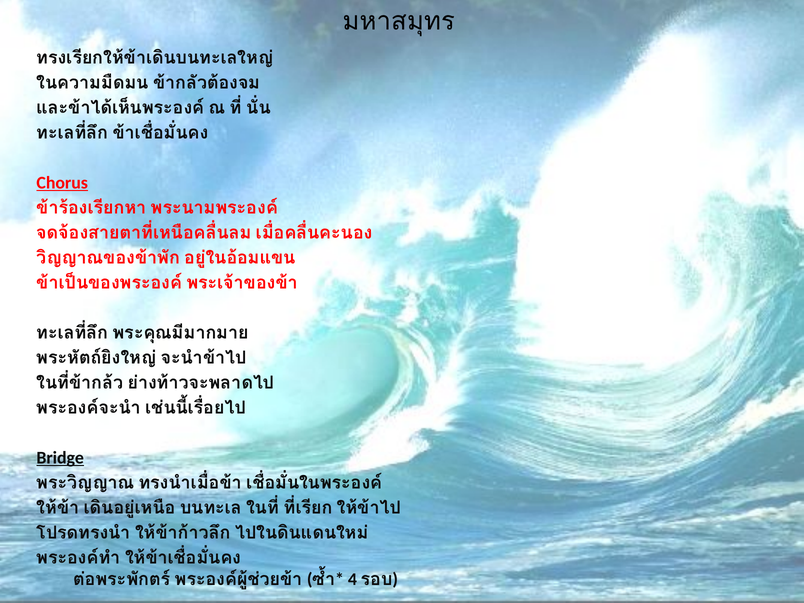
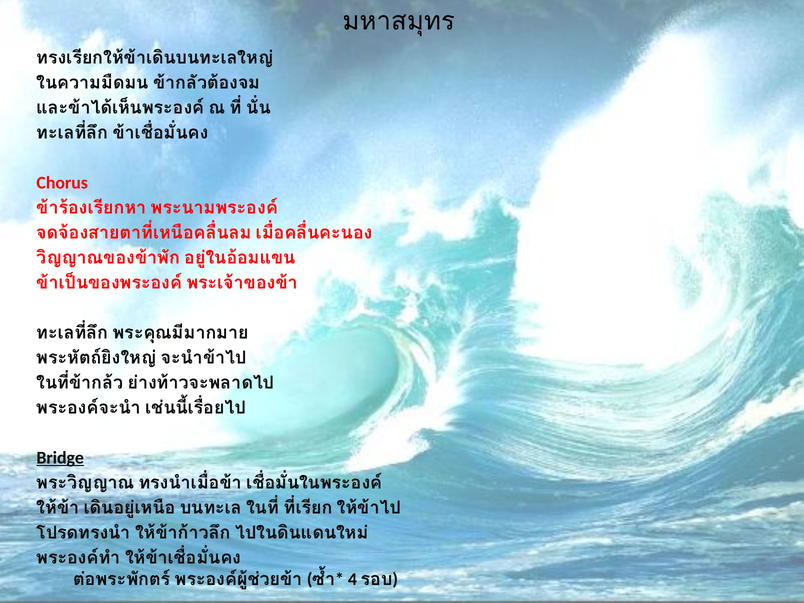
Chorus underline: present -> none
